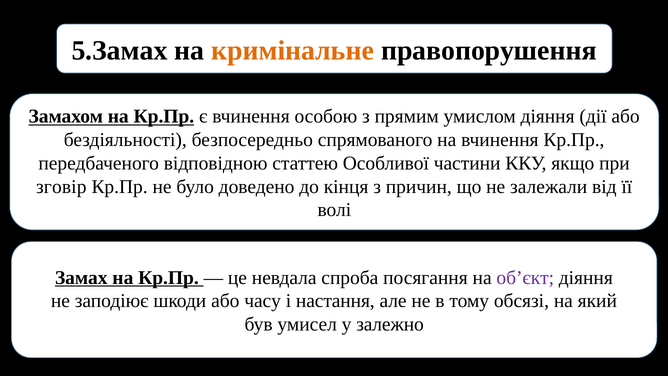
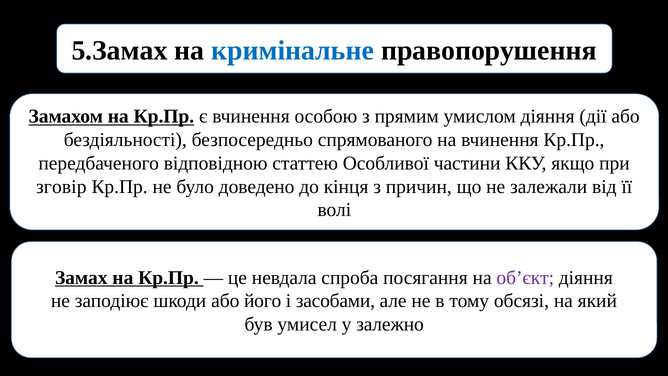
кримінальне colour: orange -> blue
часу: часу -> його
настання: настання -> засобами
